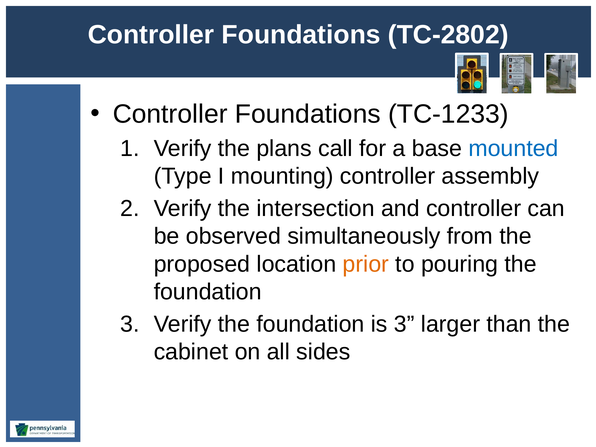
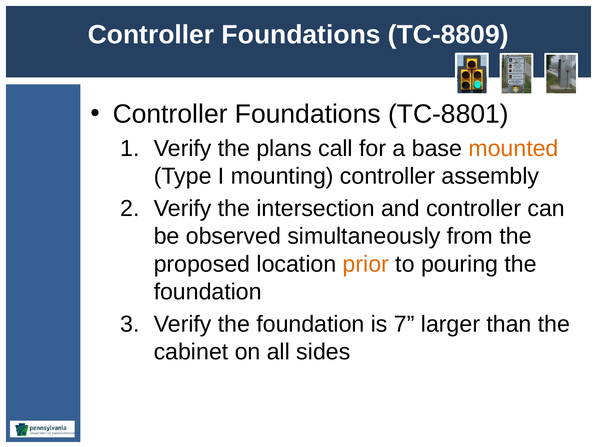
TC-2802: TC-2802 -> TC-8809
TC-1233: TC-1233 -> TC-8801
mounted colour: blue -> orange
is 3: 3 -> 7
